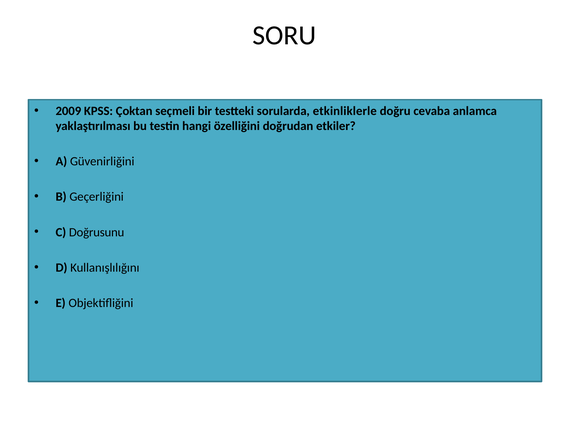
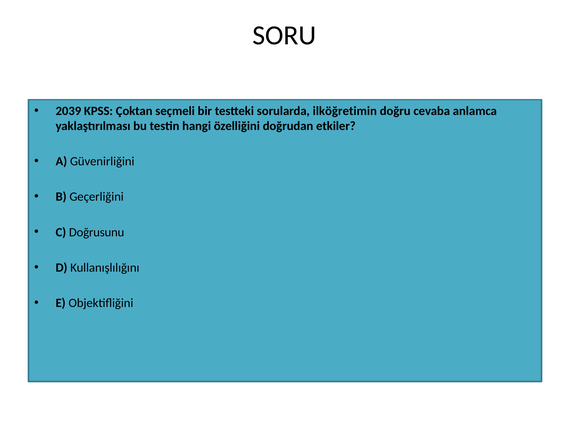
2009: 2009 -> 2039
etkinliklerle: etkinliklerle -> ilköğretimin
